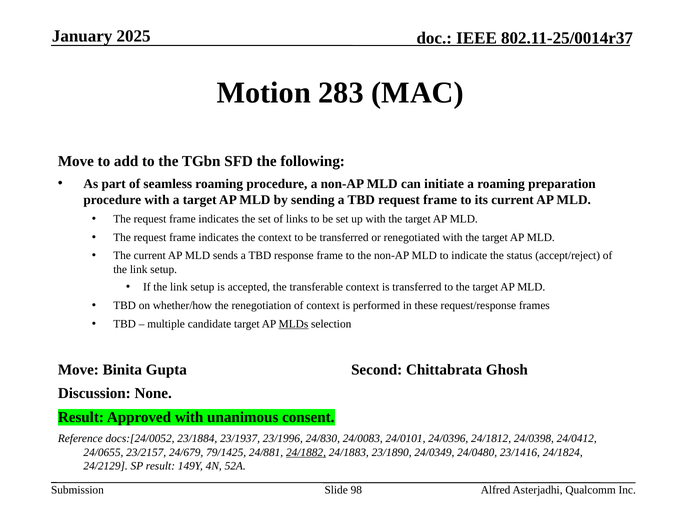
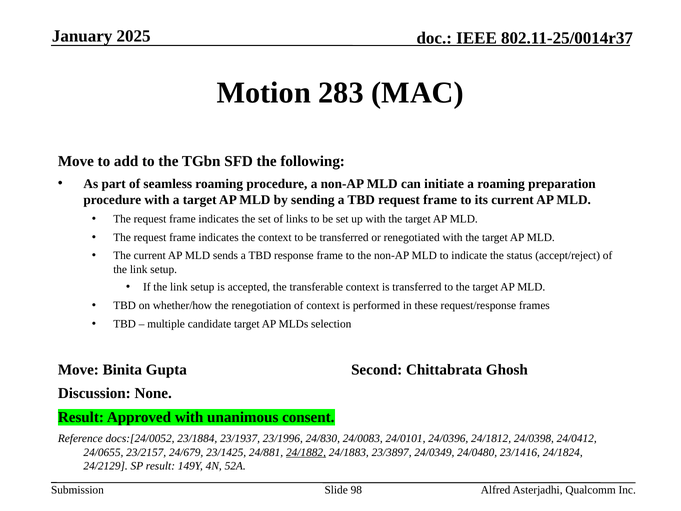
MLDs underline: present -> none
79/1425: 79/1425 -> 23/1425
23/1890: 23/1890 -> 23/3897
